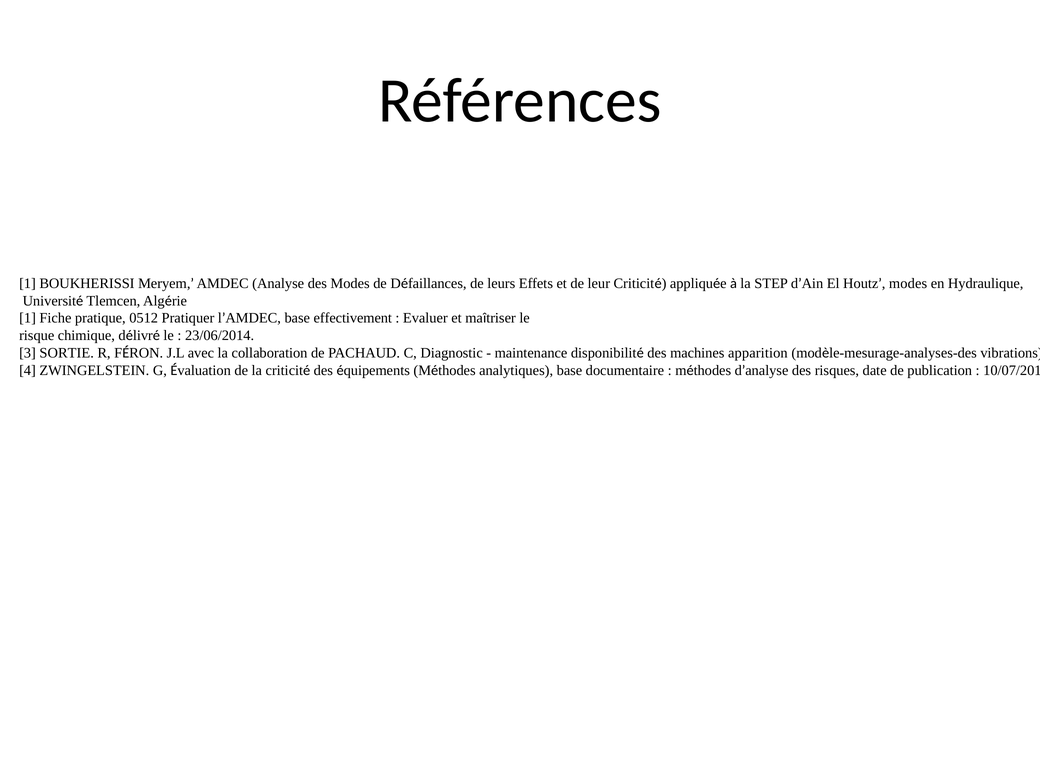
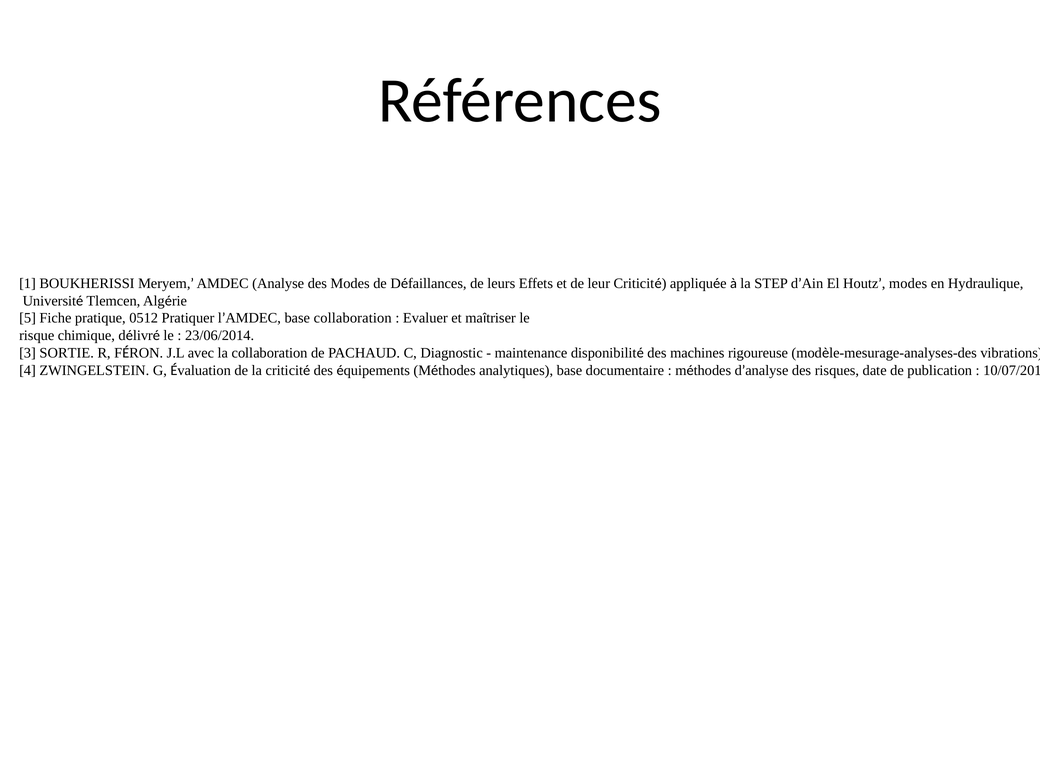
1 at (28, 318): 1 -> 5
base effectivement: effectivement -> collaboration
apparition: apparition -> rigoureuse
